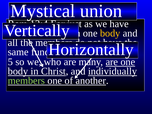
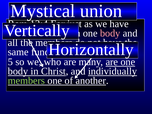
body at (110, 33) colour: yellow -> pink
